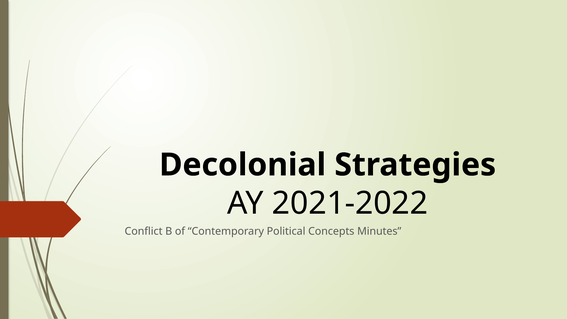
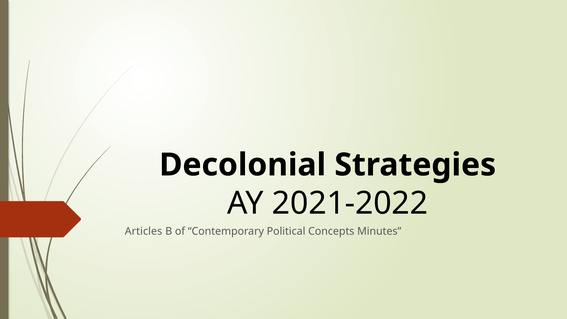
Conflict: Conflict -> Articles
